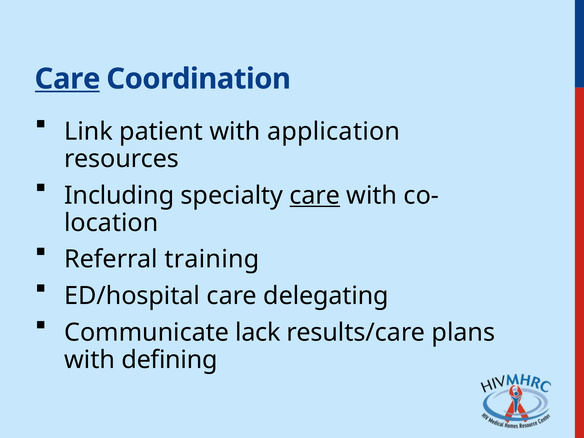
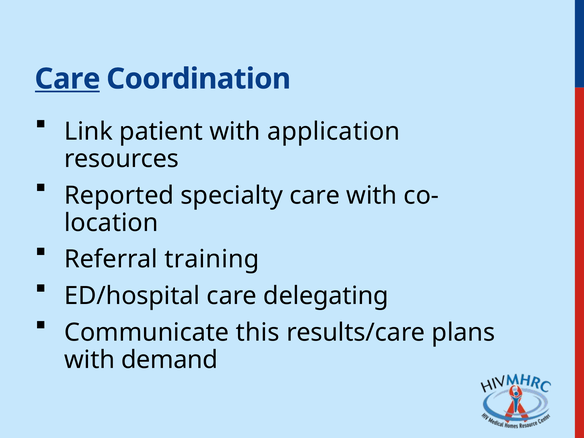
Including: Including -> Reported
care at (315, 196) underline: present -> none
lack: lack -> this
defining: defining -> demand
